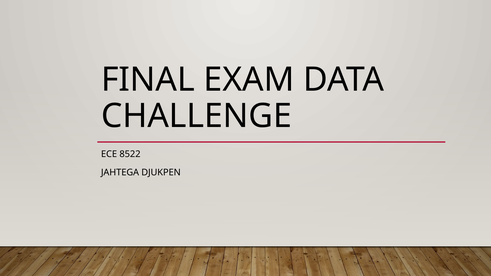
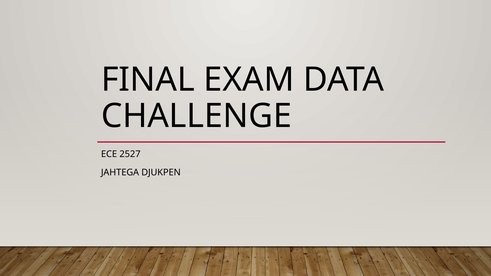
8522: 8522 -> 2527
